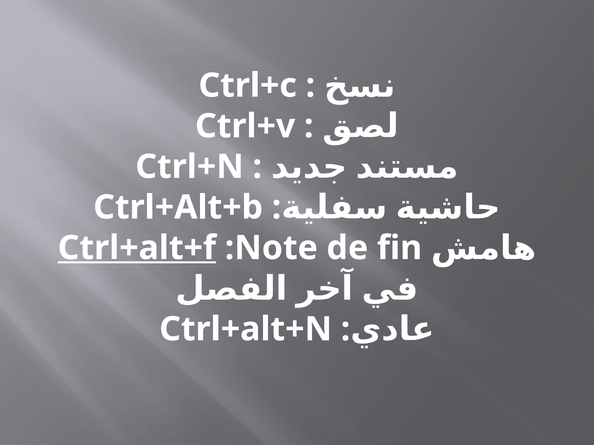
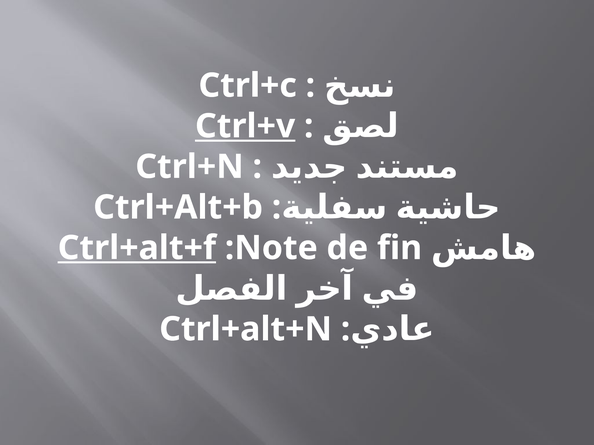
Ctrl+v underline: none -> present
